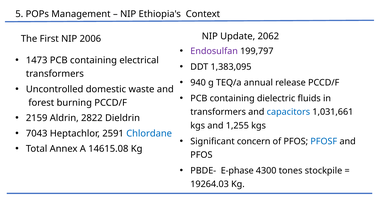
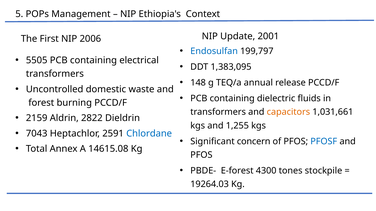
2062: 2062 -> 2001
Endosulfan colour: purple -> blue
1473: 1473 -> 5505
940: 940 -> 148
capacitors colour: blue -> orange
E-phase: E-phase -> E-forest
